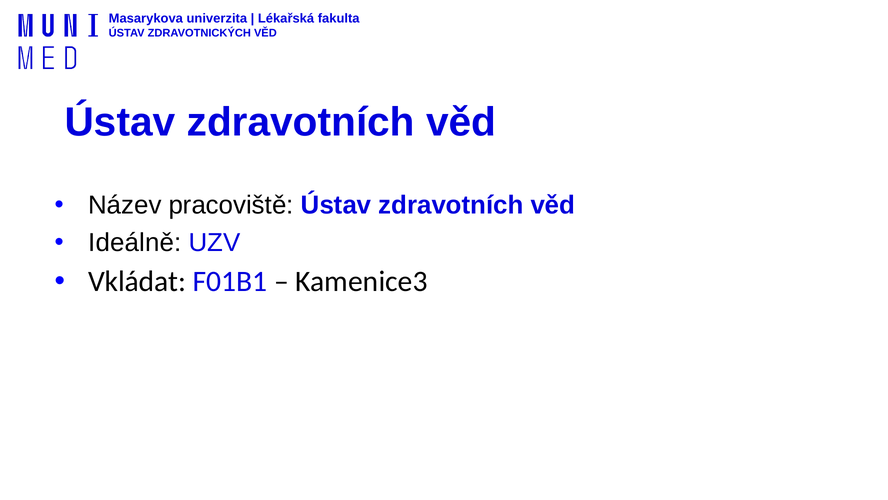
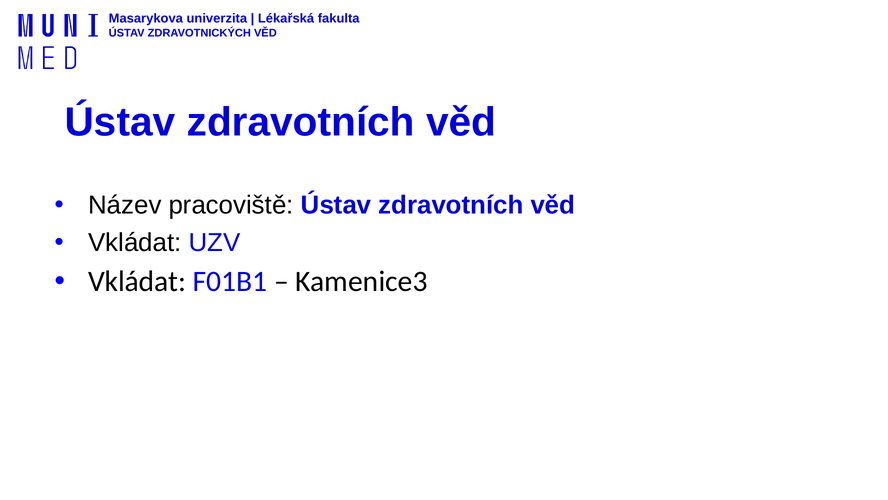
Ideálně at (135, 242): Ideálně -> Vkládat
